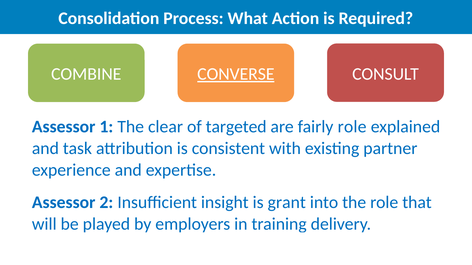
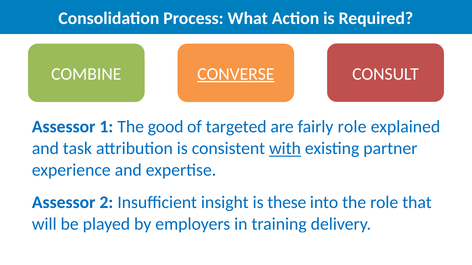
clear: clear -> good
with underline: none -> present
grant: grant -> these
